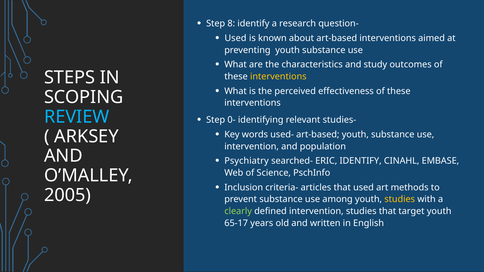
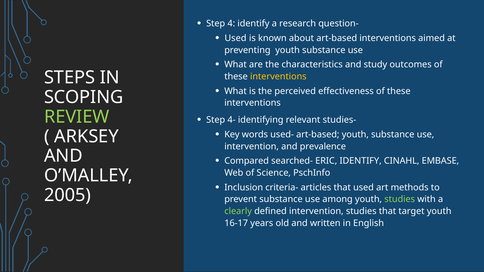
8: 8 -> 4
REVIEW colour: light blue -> light green
0-: 0- -> 4-
population: population -> prevalence
Psychiatry: Psychiatry -> Compared
studies at (400, 199) colour: yellow -> light green
65-17: 65-17 -> 16-17
